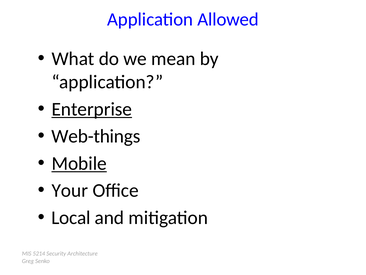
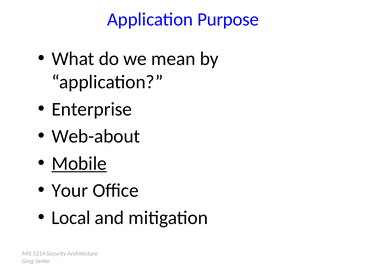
Allowed: Allowed -> Purpose
Enterprise underline: present -> none
Web-things: Web-things -> Web-about
